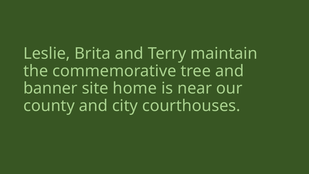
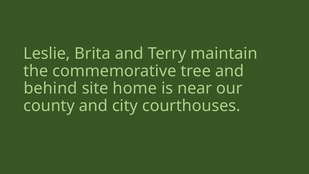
banner: banner -> behind
